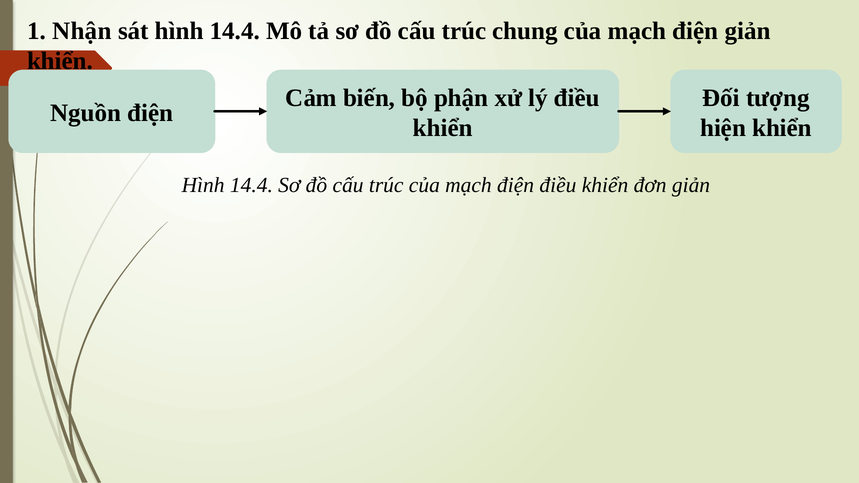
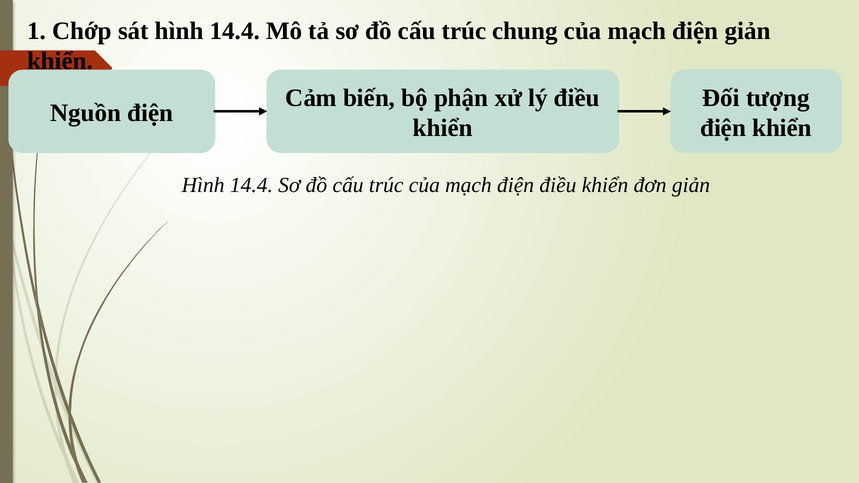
Nhận: Nhận -> Chớp
hiện at (723, 128): hiện -> điện
